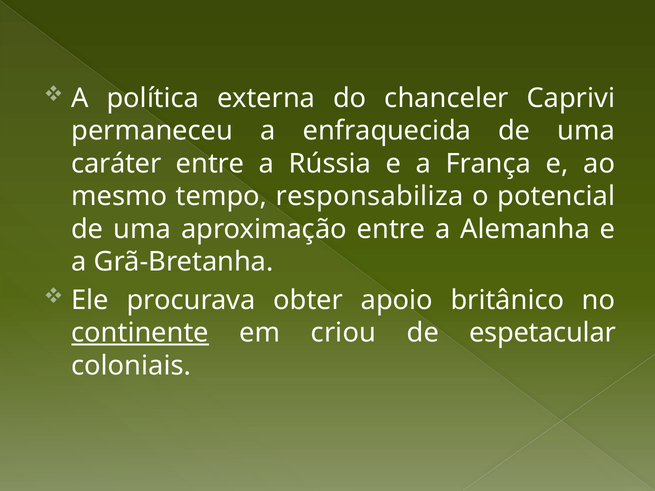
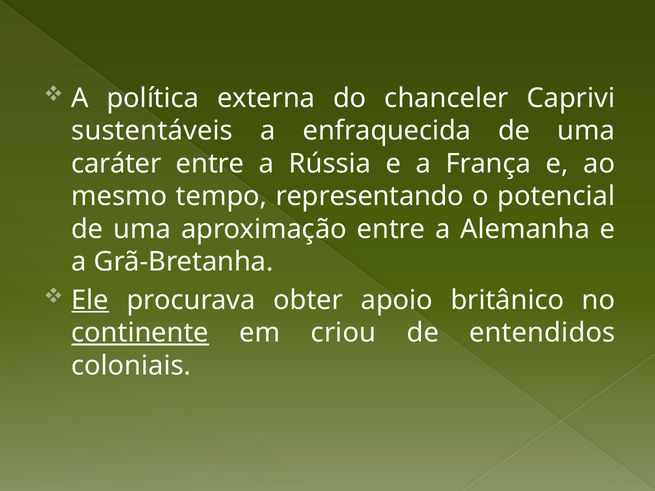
permaneceu: permaneceu -> sustentáveis
responsabiliza: responsabiliza -> representando
Ele underline: none -> present
espetacular: espetacular -> entendidos
